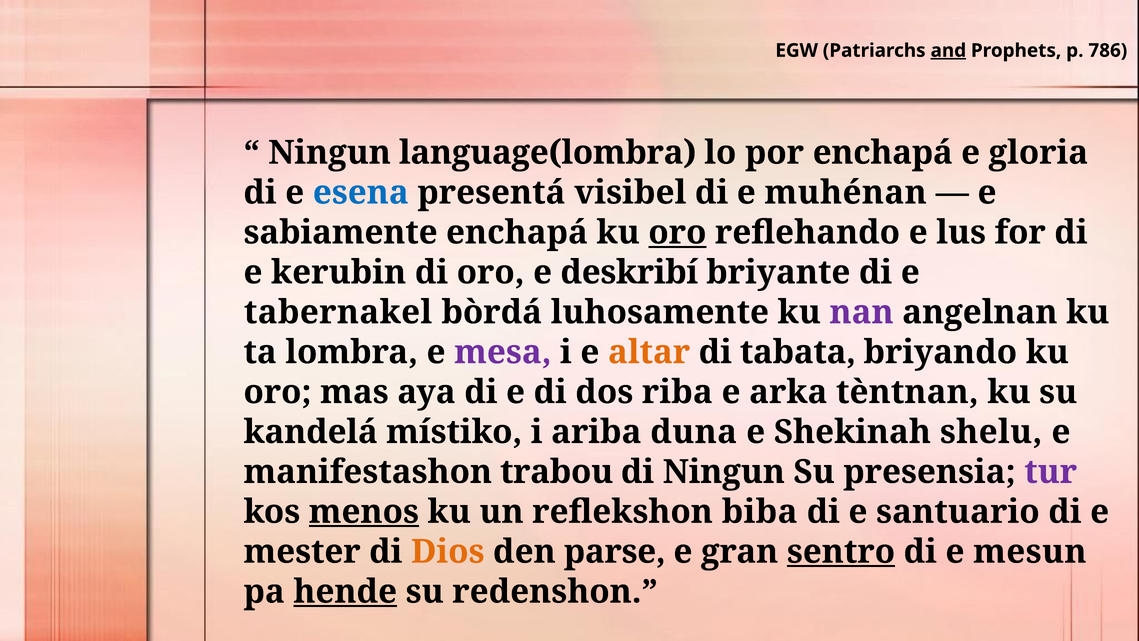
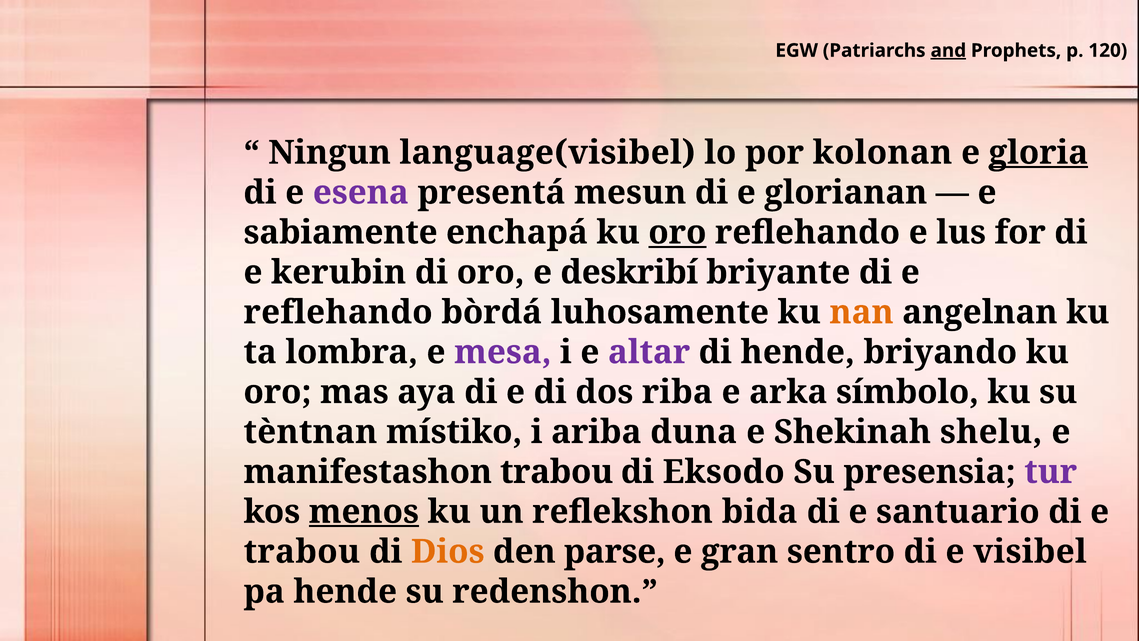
786: 786 -> 120
language(lombra: language(lombra -> language(visibel
por enchapá: enchapá -> kolonan
gloria underline: none -> present
esena colour: blue -> purple
visibel: visibel -> mesun
muhénan: muhénan -> glorianan
tabernakel at (338, 312): tabernakel -> reflehando
nan colour: purple -> orange
altar colour: orange -> purple
di tabata: tabata -> hende
tèntnan: tèntnan -> símbolo
kandelá: kandelá -> tèntnan
di Ningun: Ningun -> Eksodo
biba: biba -> bida
mester at (302, 551): mester -> trabou
sentro underline: present -> none
mesun: mesun -> visibel
hende at (345, 591) underline: present -> none
